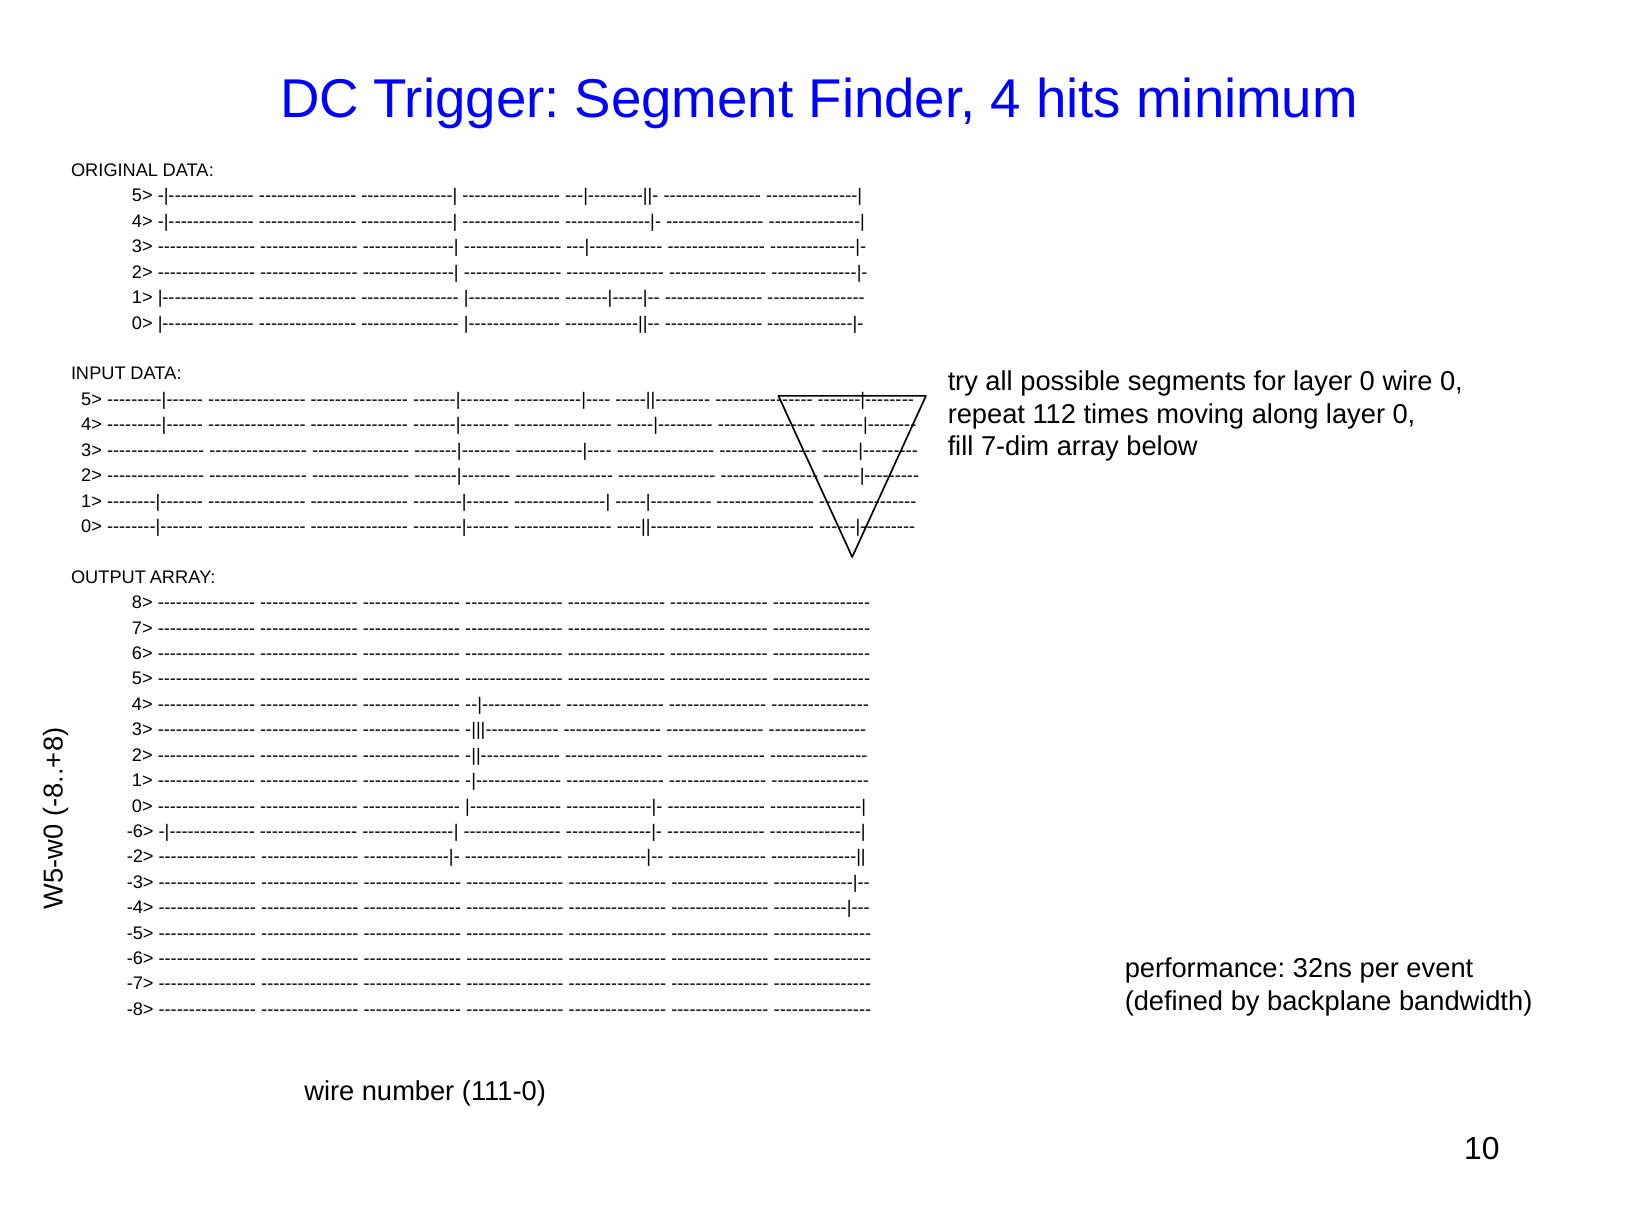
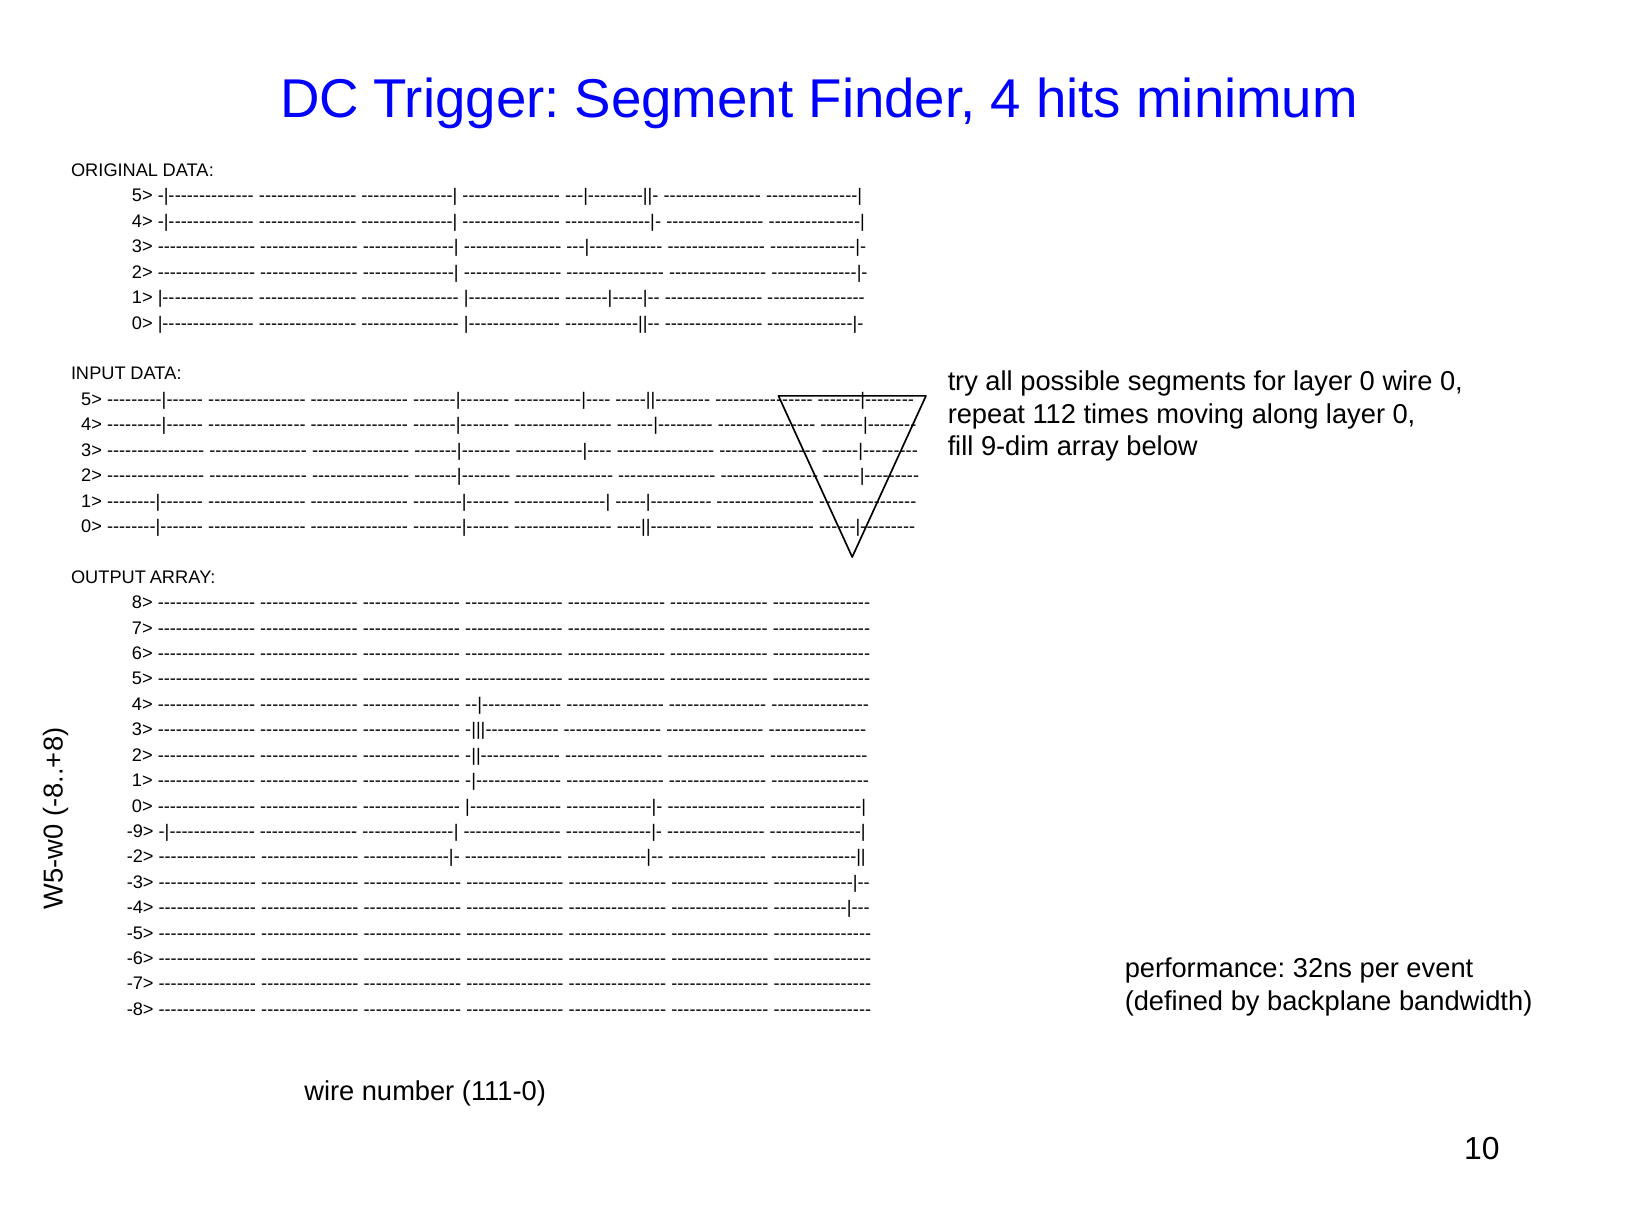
7-dim: 7-dim -> 9-dim
-6> at (140, 832): -6> -> -9>
